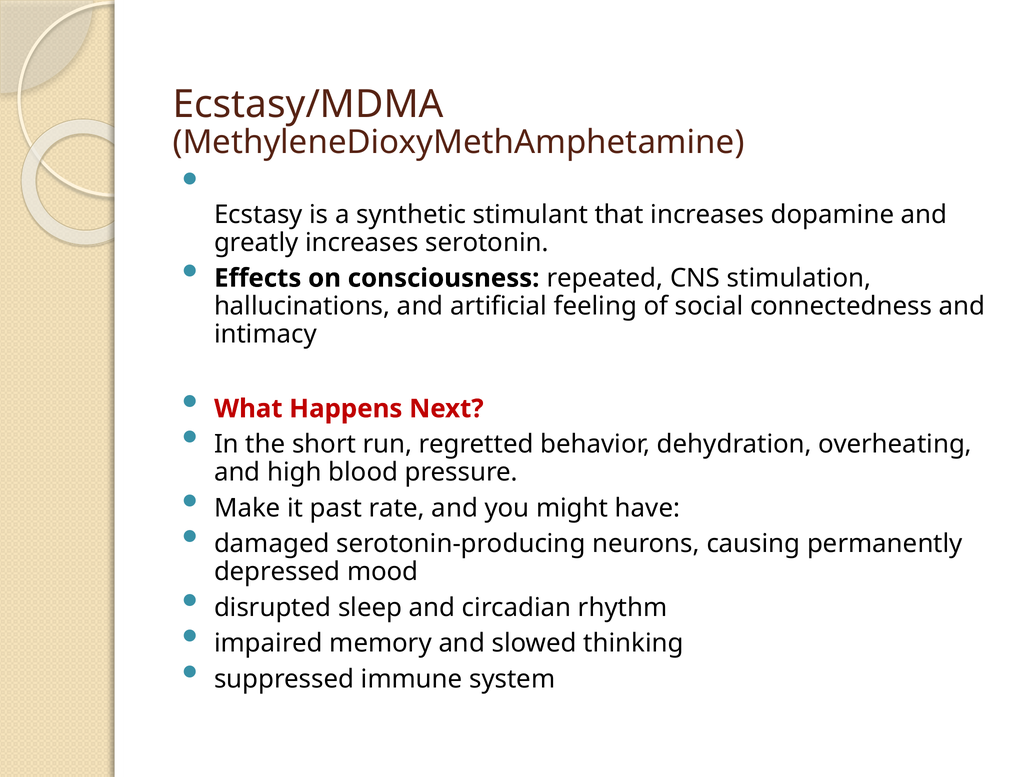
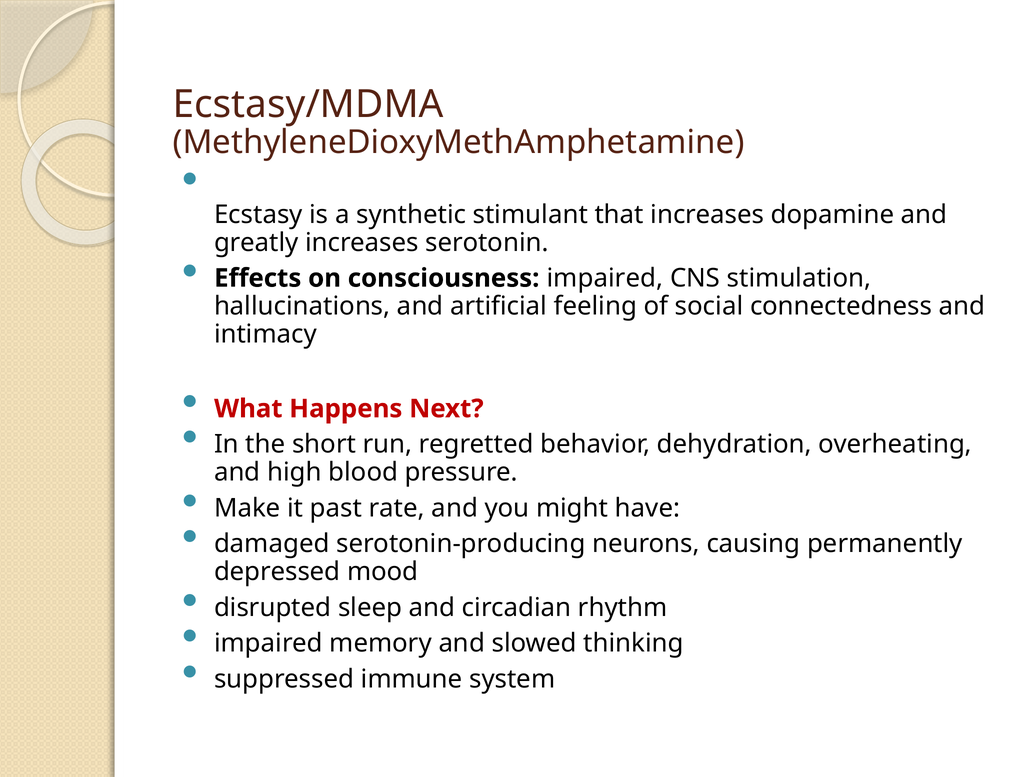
consciousness repeated: repeated -> impaired
